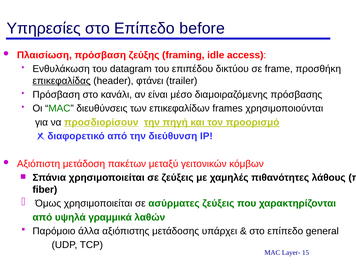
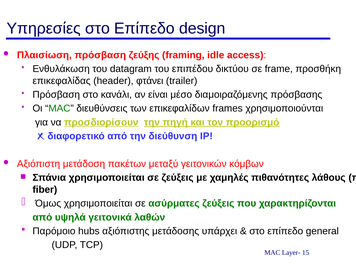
before: before -> design
επικεφαλίδας underline: present -> none
γραμμικά: γραμμικά -> γειτονικά
άλλα: άλλα -> hubs
